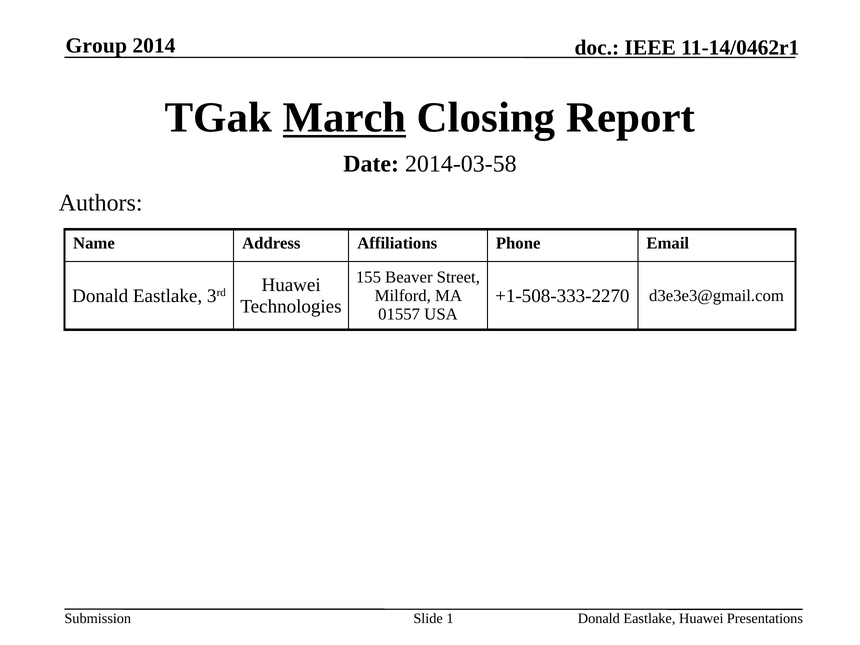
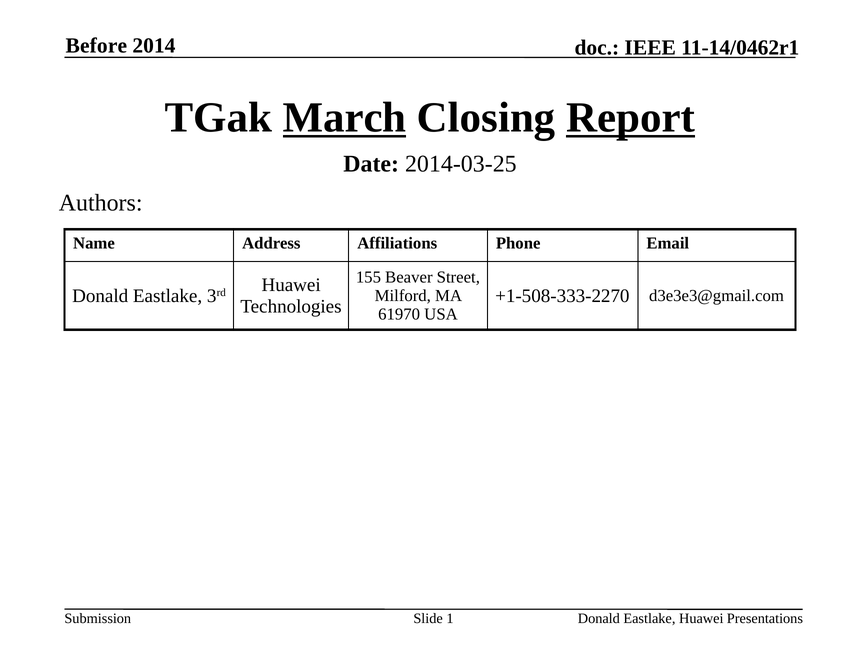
Group: Group -> Before
Report underline: none -> present
2014-03-58: 2014-03-58 -> 2014-03-25
01557: 01557 -> 61970
